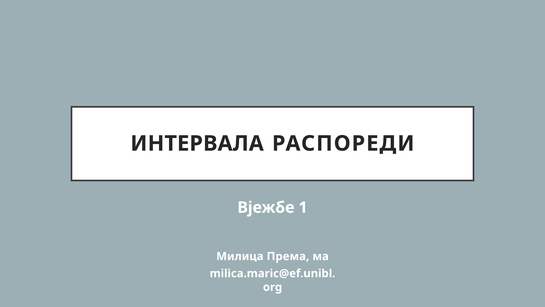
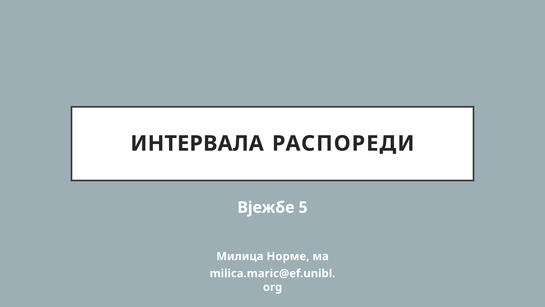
1: 1 -> 5
Према: Према -> Норме
